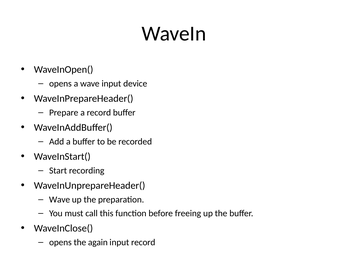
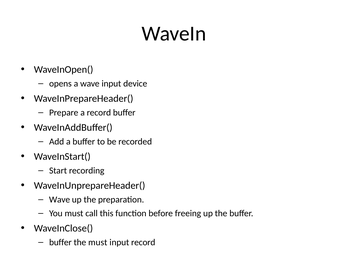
opens at (60, 242): opens -> buffer
the again: again -> must
